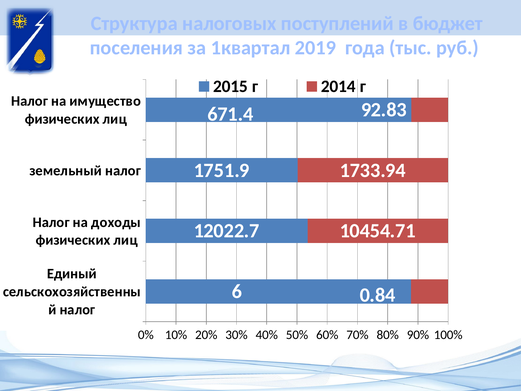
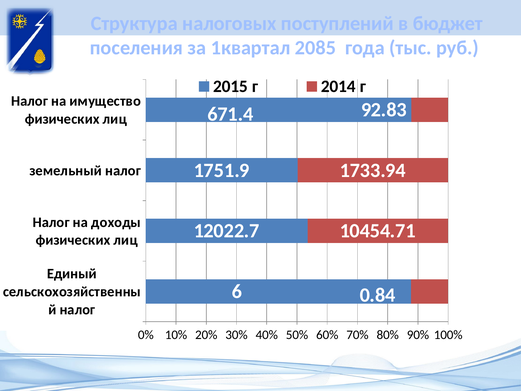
2019: 2019 -> 2085
